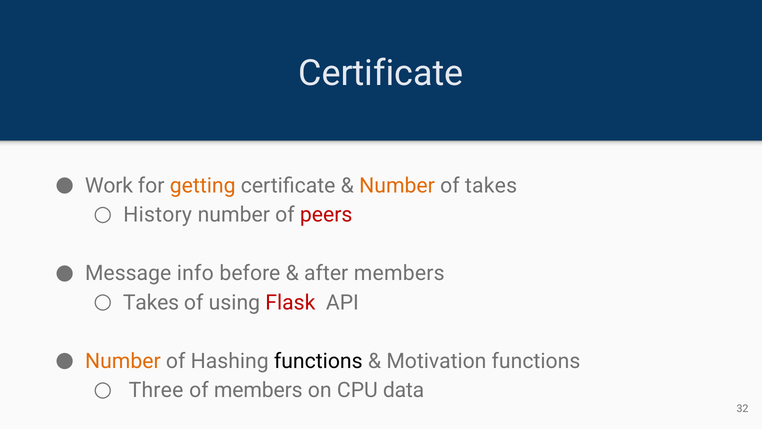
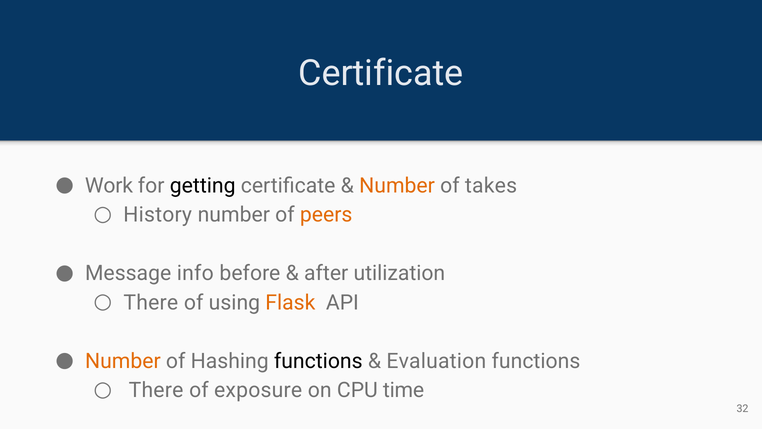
getting colour: orange -> black
peers colour: red -> orange
after members: members -> utilization
Takes at (151, 302): Takes -> There
Flask colour: red -> orange
Motivation: Motivation -> Evaluation
Three at (156, 390): Three -> There
of members: members -> exposure
data: data -> time
